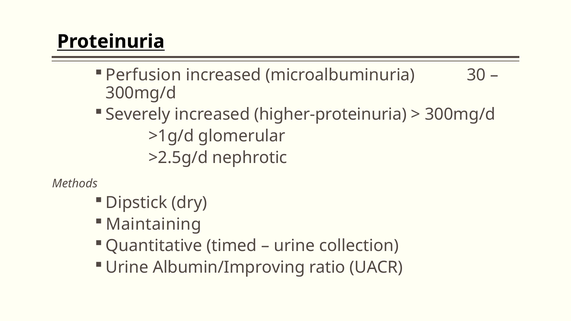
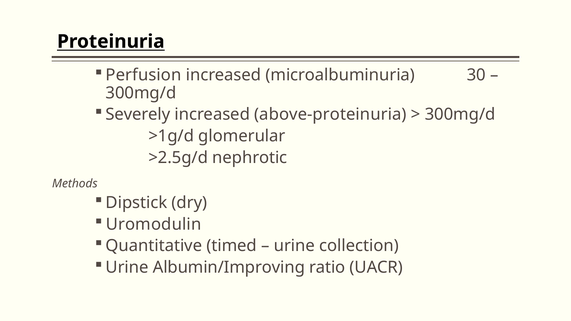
higher-proteinuria: higher-proteinuria -> above-proteinuria
Maintaining: Maintaining -> Uromodulin
